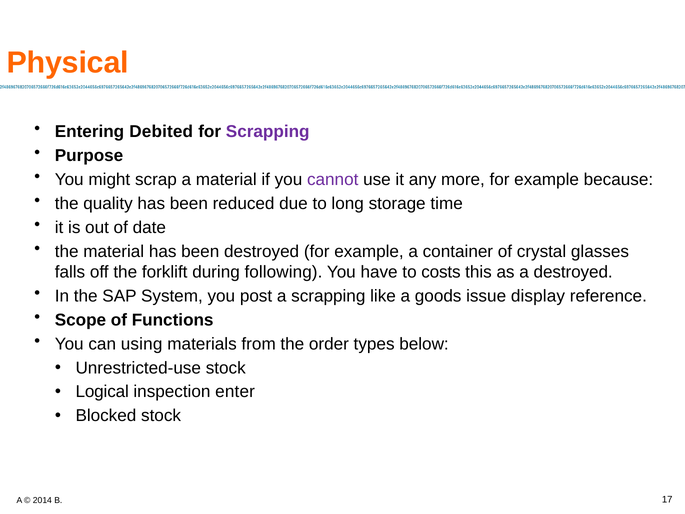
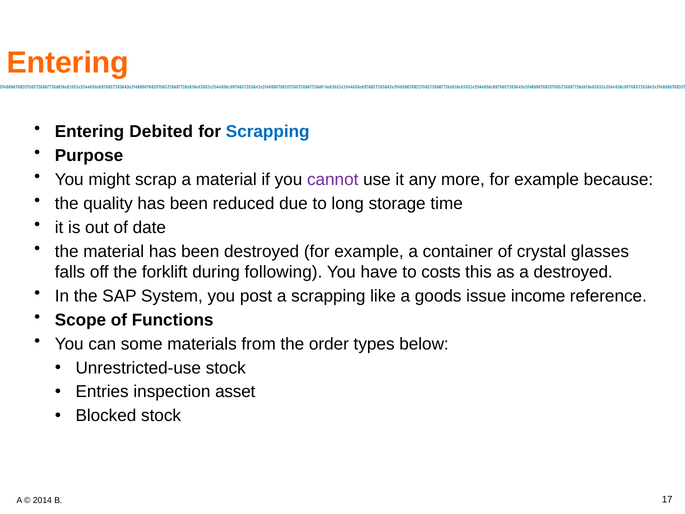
Physical at (68, 63): Physical -> Entering
Scrapping at (268, 131) colour: purple -> blue
display: display -> income
using: using -> some
Logical: Logical -> Entries
enter: enter -> asset
